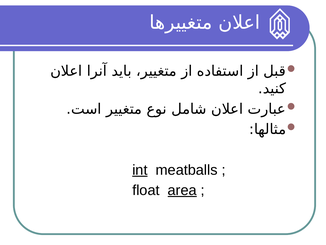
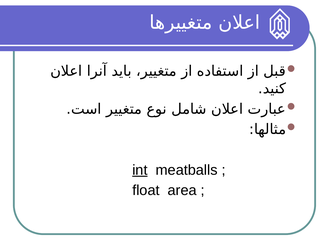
area underline: present -> none
